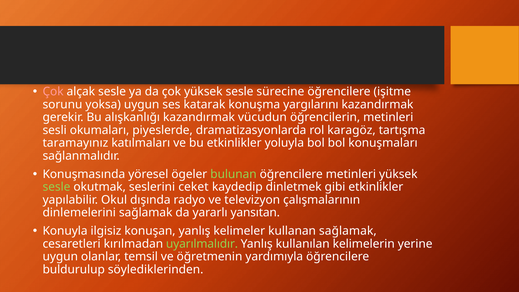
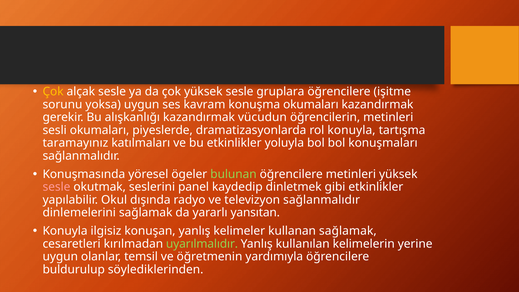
Çok at (53, 92) colour: pink -> yellow
sürecine: sürecine -> gruplara
katarak: katarak -> kavram
konuşma yargılarını: yargılarını -> okumaları
rol karagöz: karagöz -> konuyla
sesle at (56, 187) colour: light green -> pink
ceket: ceket -> panel
televizyon çalışmalarının: çalışmalarının -> sağlanmalıdır
